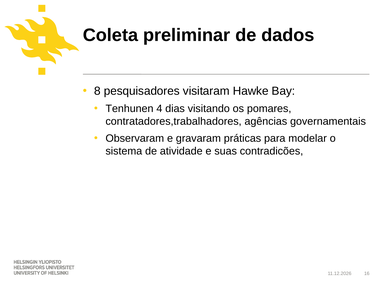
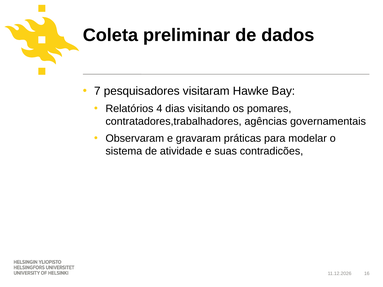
8: 8 -> 7
Tenhunen: Tenhunen -> Relatórios
